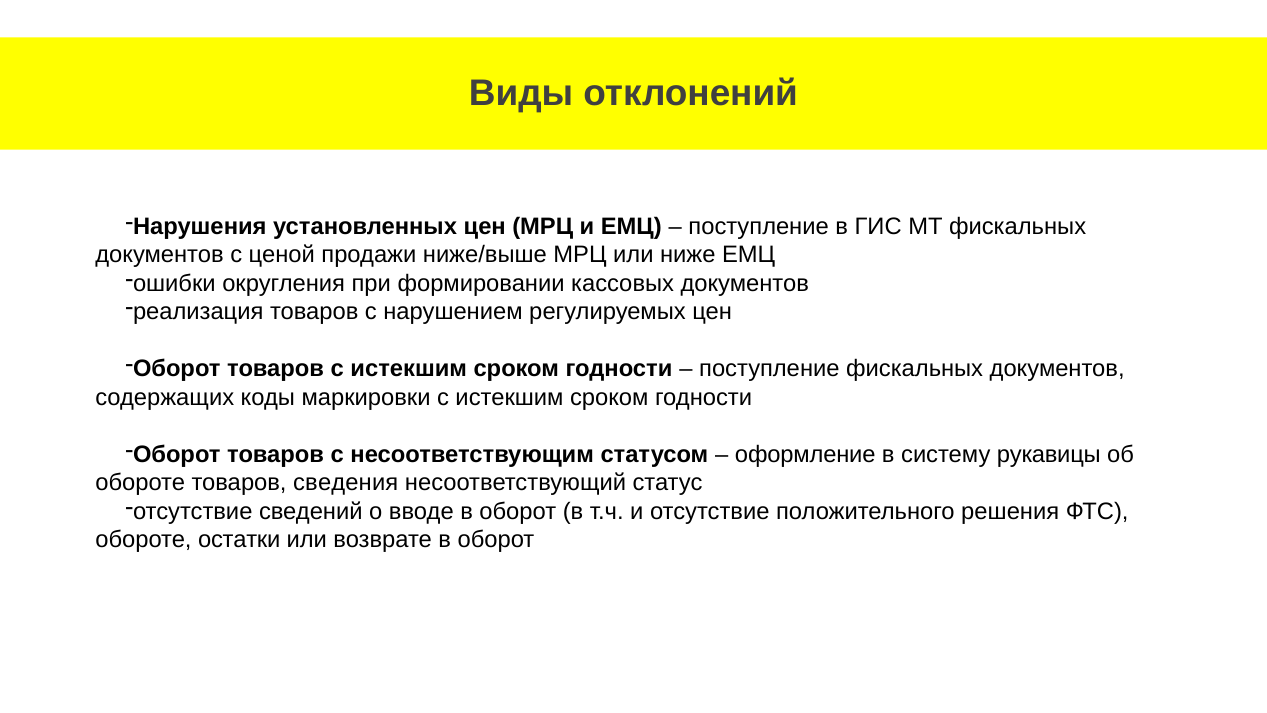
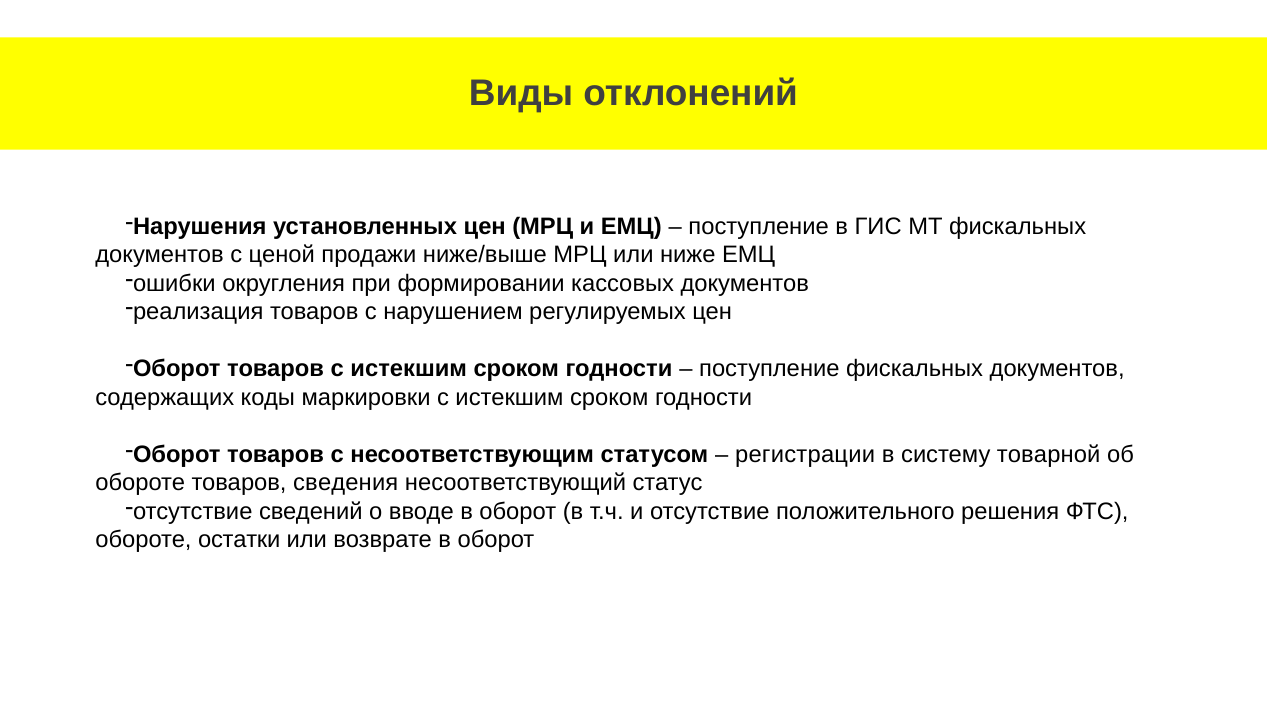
оформление: оформление -> регистрации
рукавицы: рукавицы -> товарной
